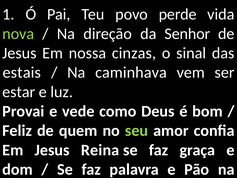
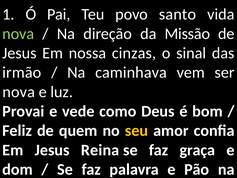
perde: perde -> santo
Senhor: Senhor -> Missão
estais: estais -> irmão
estar at (19, 92): estar -> nova
seu colour: light green -> yellow
